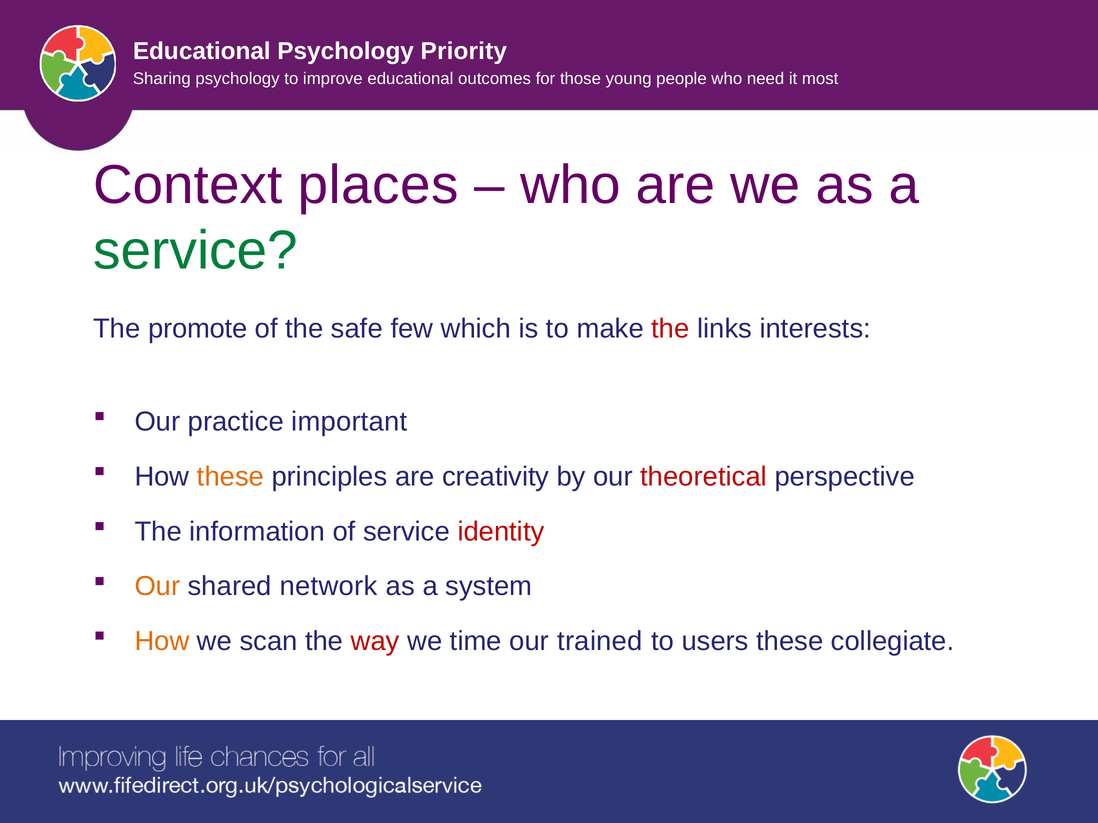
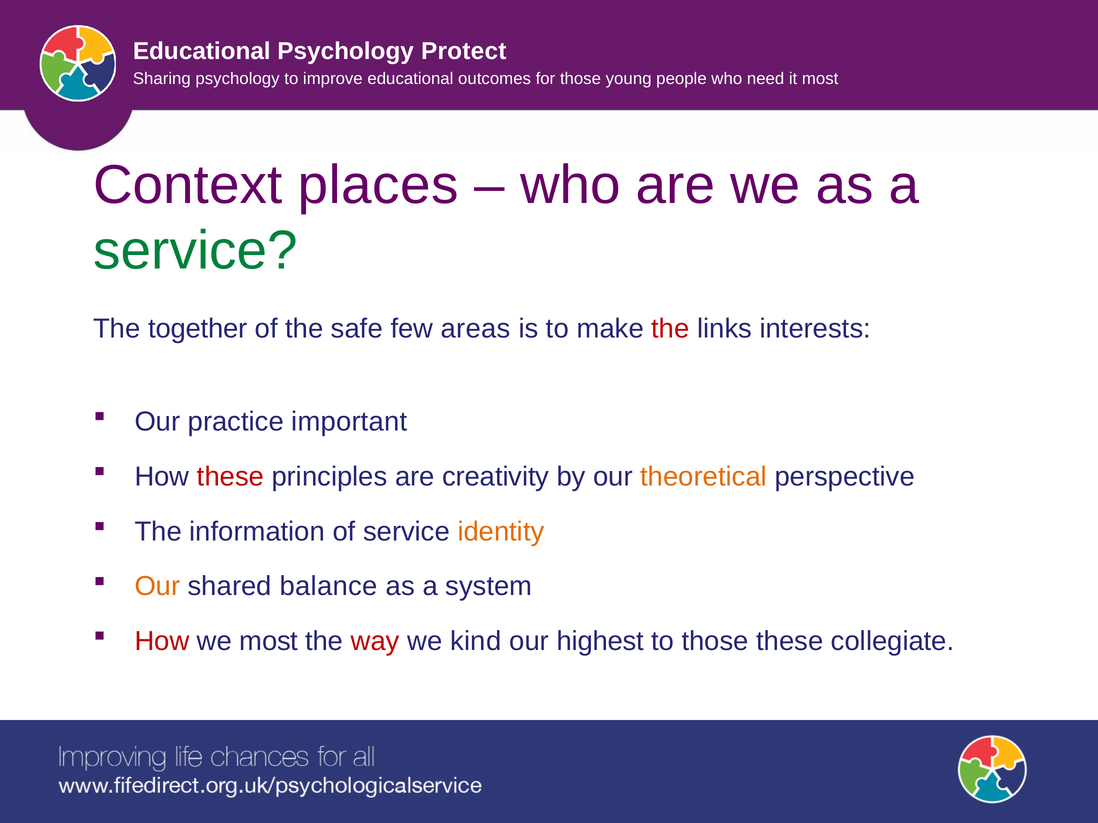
Priority: Priority -> Protect
promote: promote -> together
which: which -> areas
these at (230, 477) colour: orange -> red
theoretical colour: red -> orange
identity colour: red -> orange
network: network -> balance
How at (162, 642) colour: orange -> red
we scan: scan -> most
time: time -> kind
trained: trained -> highest
to users: users -> those
